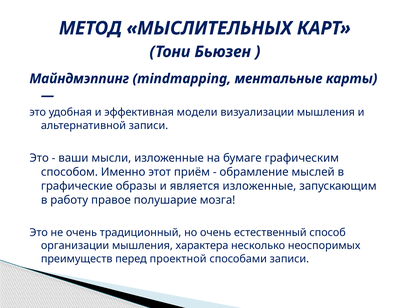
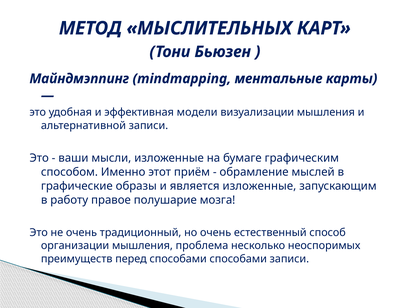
характера: характера -> проблема
перед проектной: проектной -> способами
